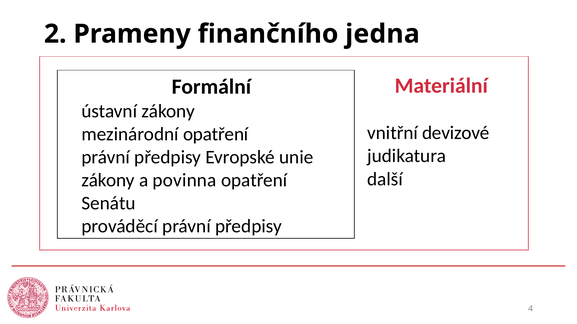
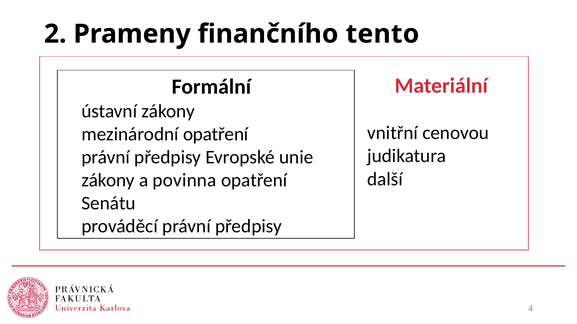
jedna: jedna -> tento
devizové: devizové -> cenovou
